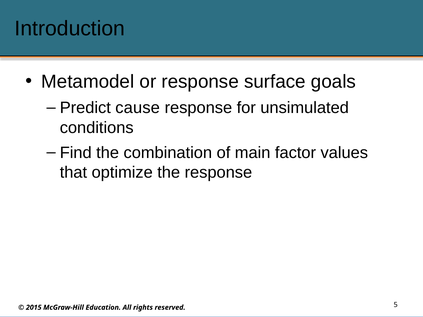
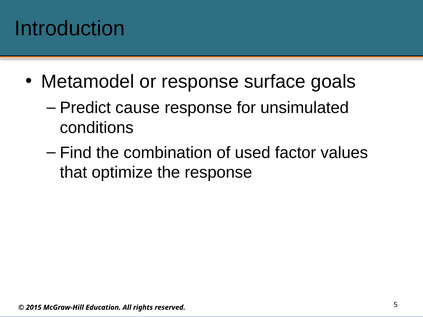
main: main -> used
